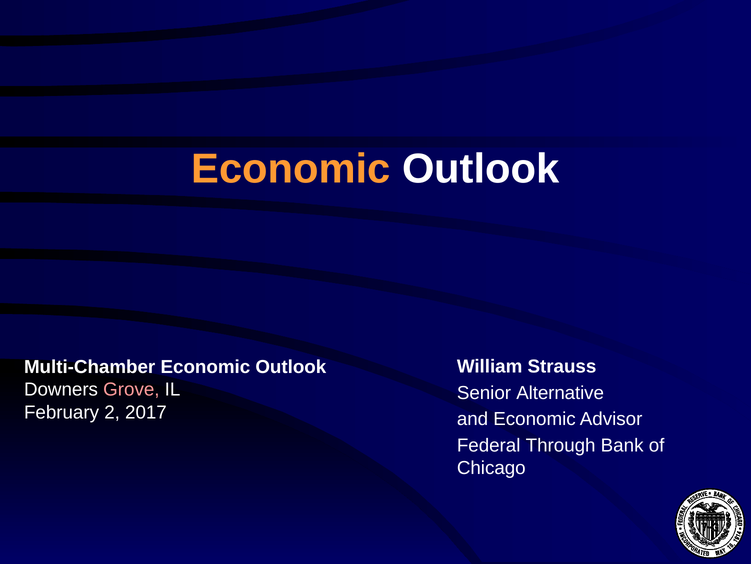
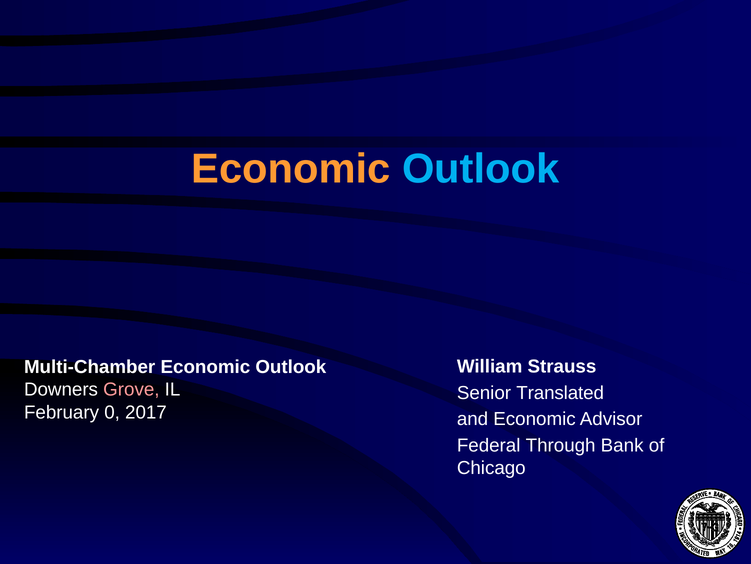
Outlook at (481, 169) colour: white -> light blue
Alternative: Alternative -> Translated
2: 2 -> 0
